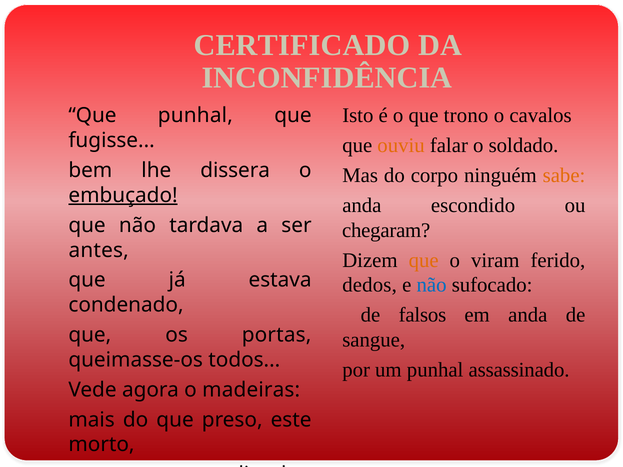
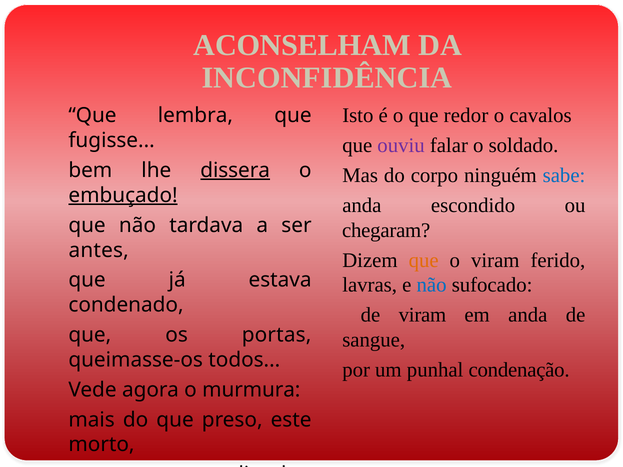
CERTIFICADO: CERTIFICADO -> ACONSELHAM
trono: trono -> redor
Que punhal: punhal -> lembra
ouviu colour: orange -> purple
dissera underline: none -> present
sabe colour: orange -> blue
dedos: dedos -> lavras
de falsos: falsos -> viram
assassinado: assassinado -> condenação
madeiras: madeiras -> murmura
